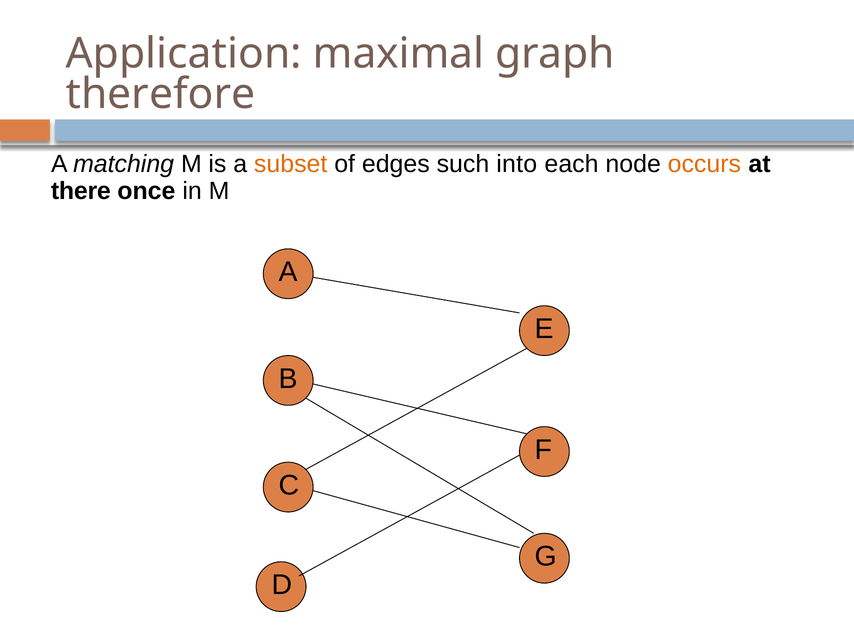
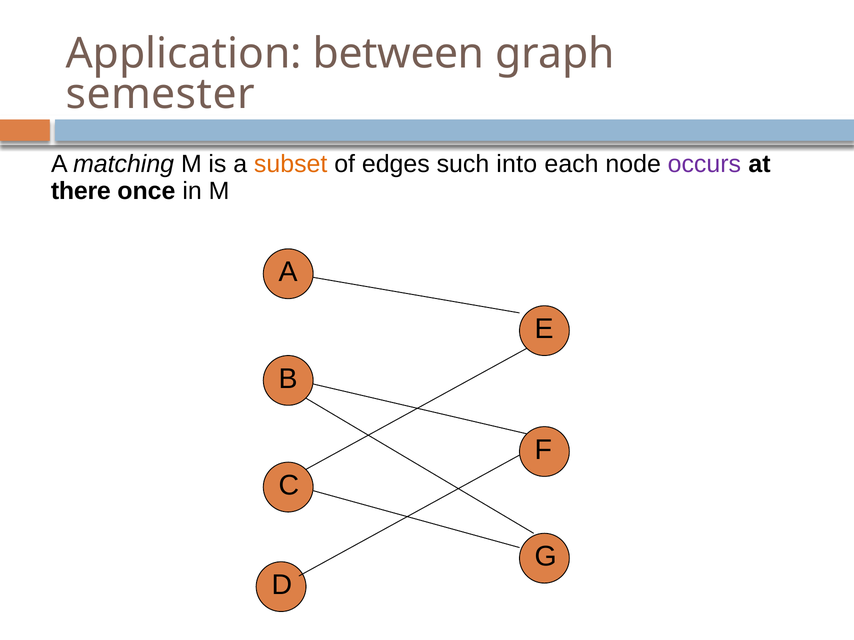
maximal: maximal -> between
therefore: therefore -> semester
occurs colour: orange -> purple
